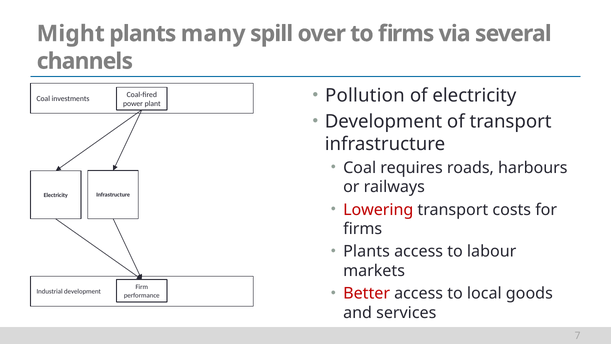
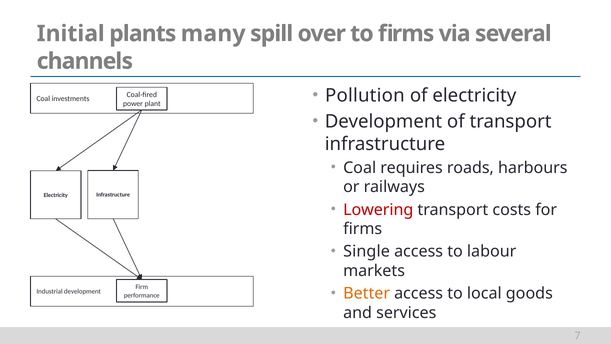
Might: Might -> Initial
Plants at (367, 251): Plants -> Single
Better colour: red -> orange
